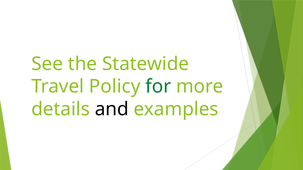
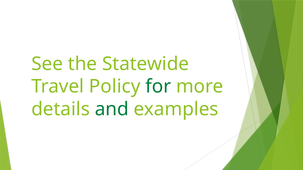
and colour: black -> green
